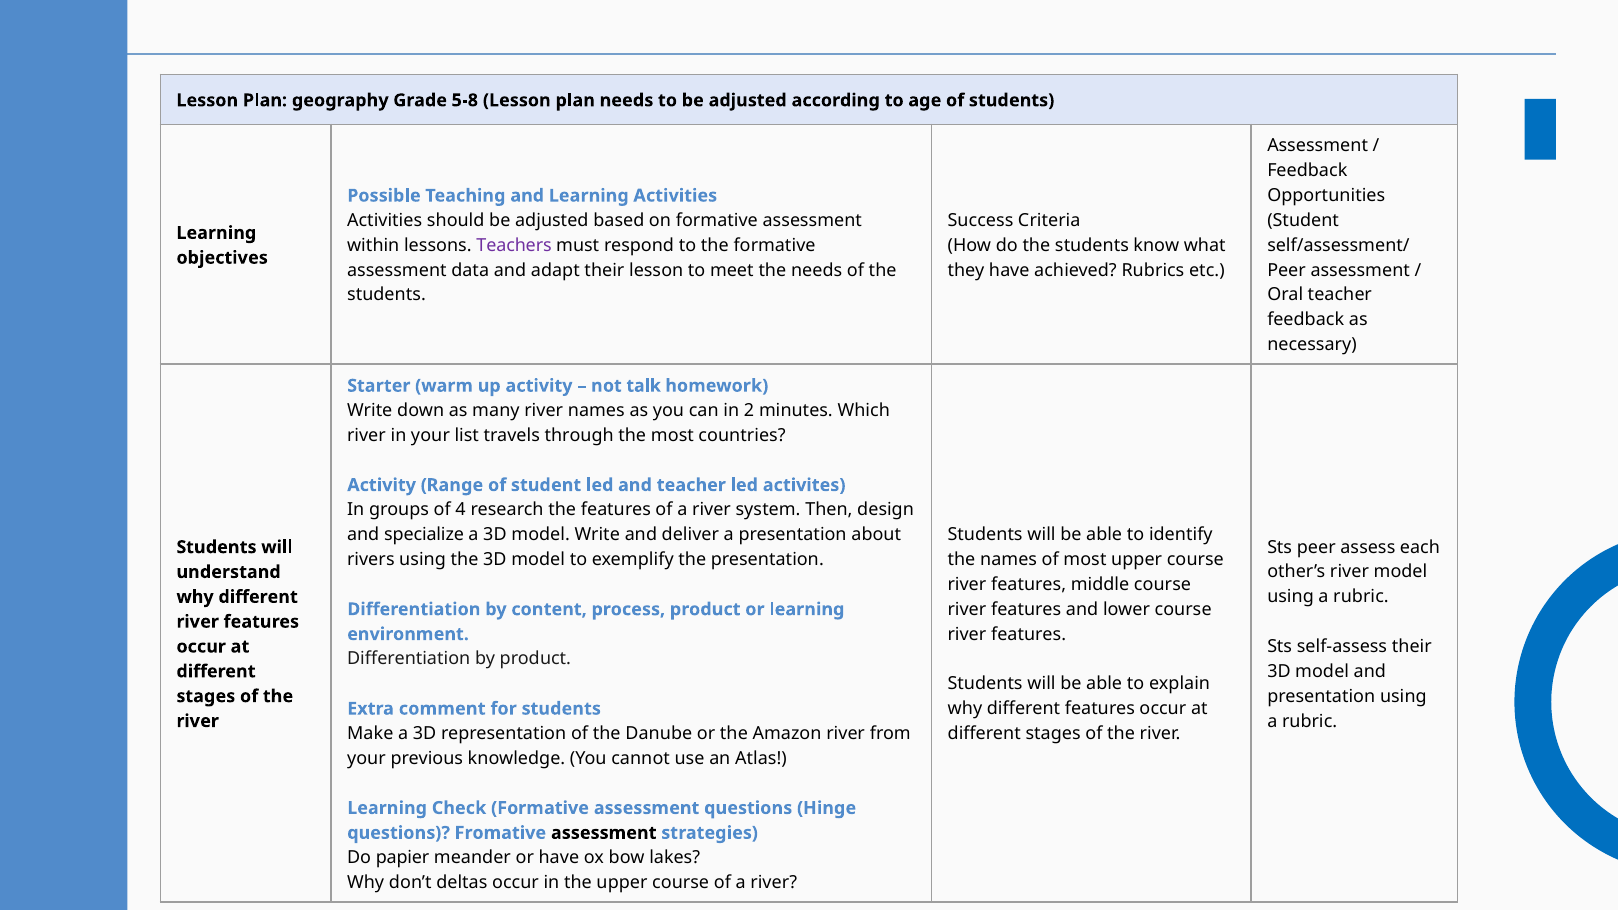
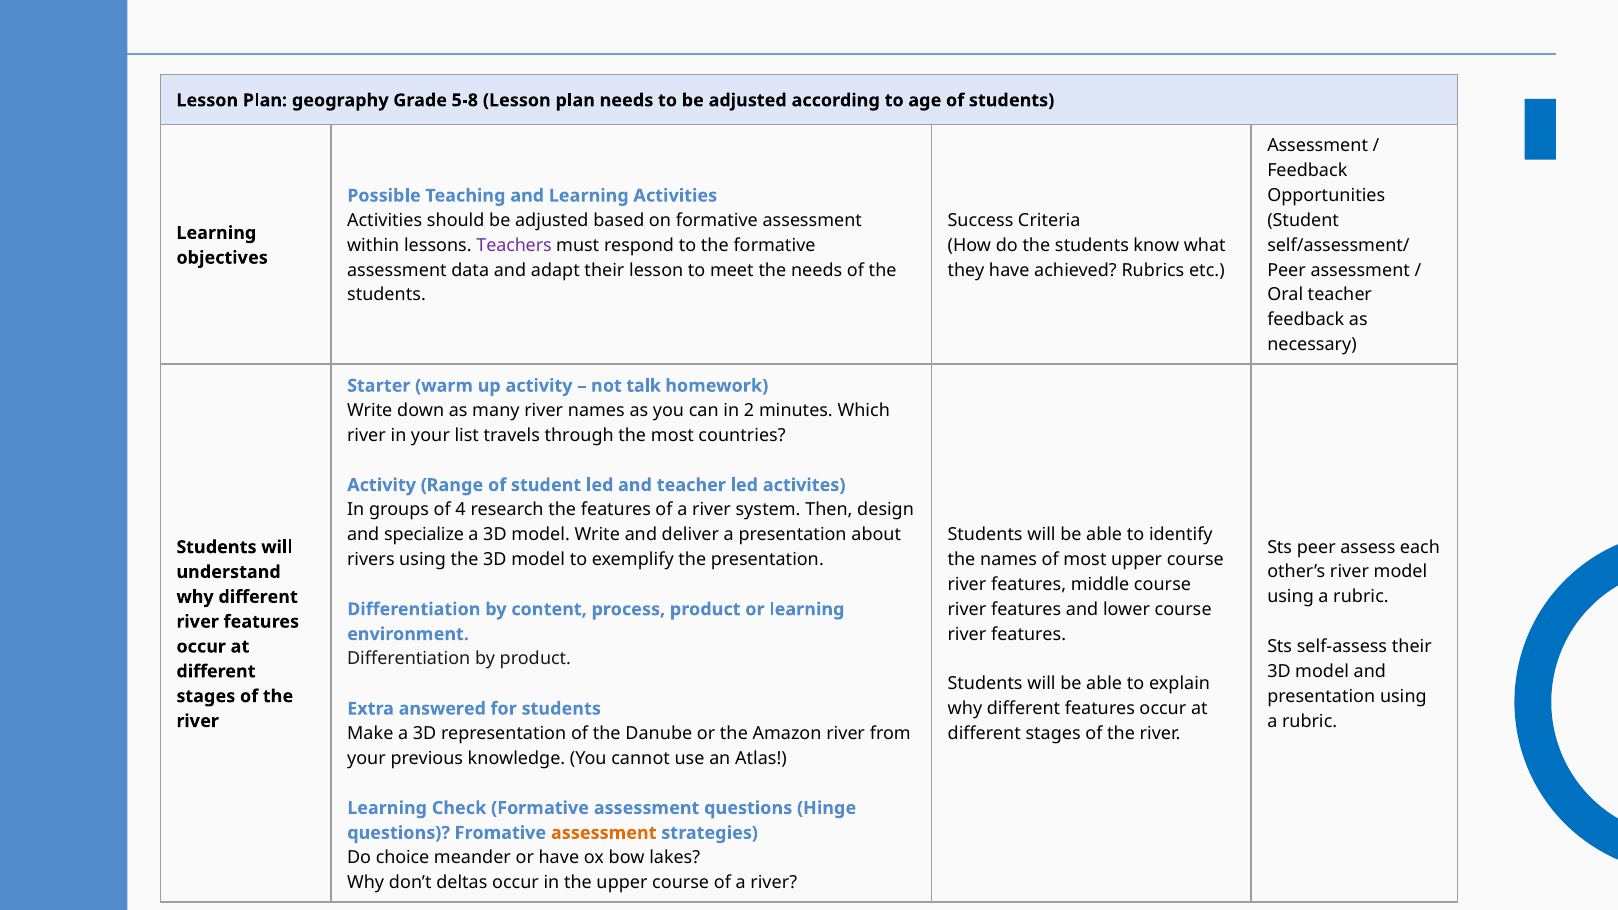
comment: comment -> answered
assessment at (604, 833) colour: black -> orange
papier: papier -> choice
